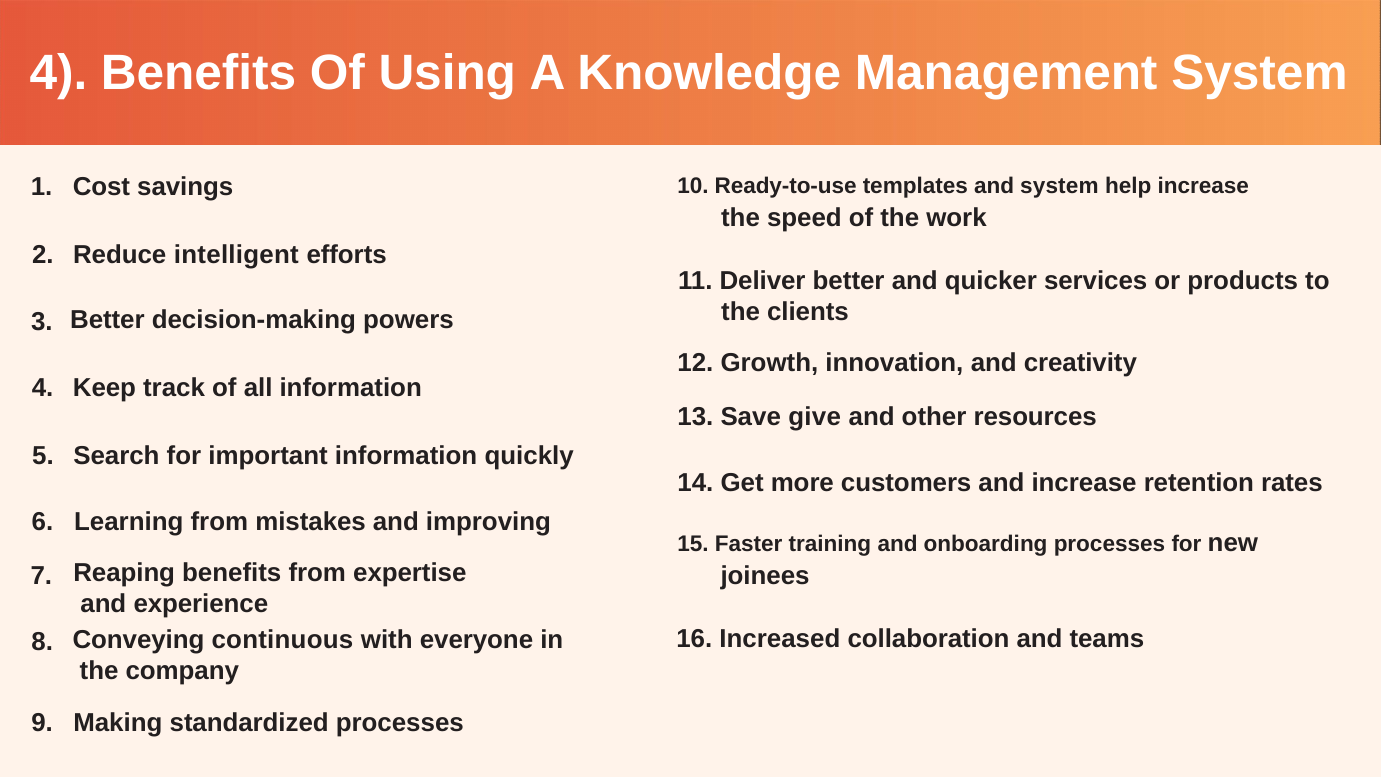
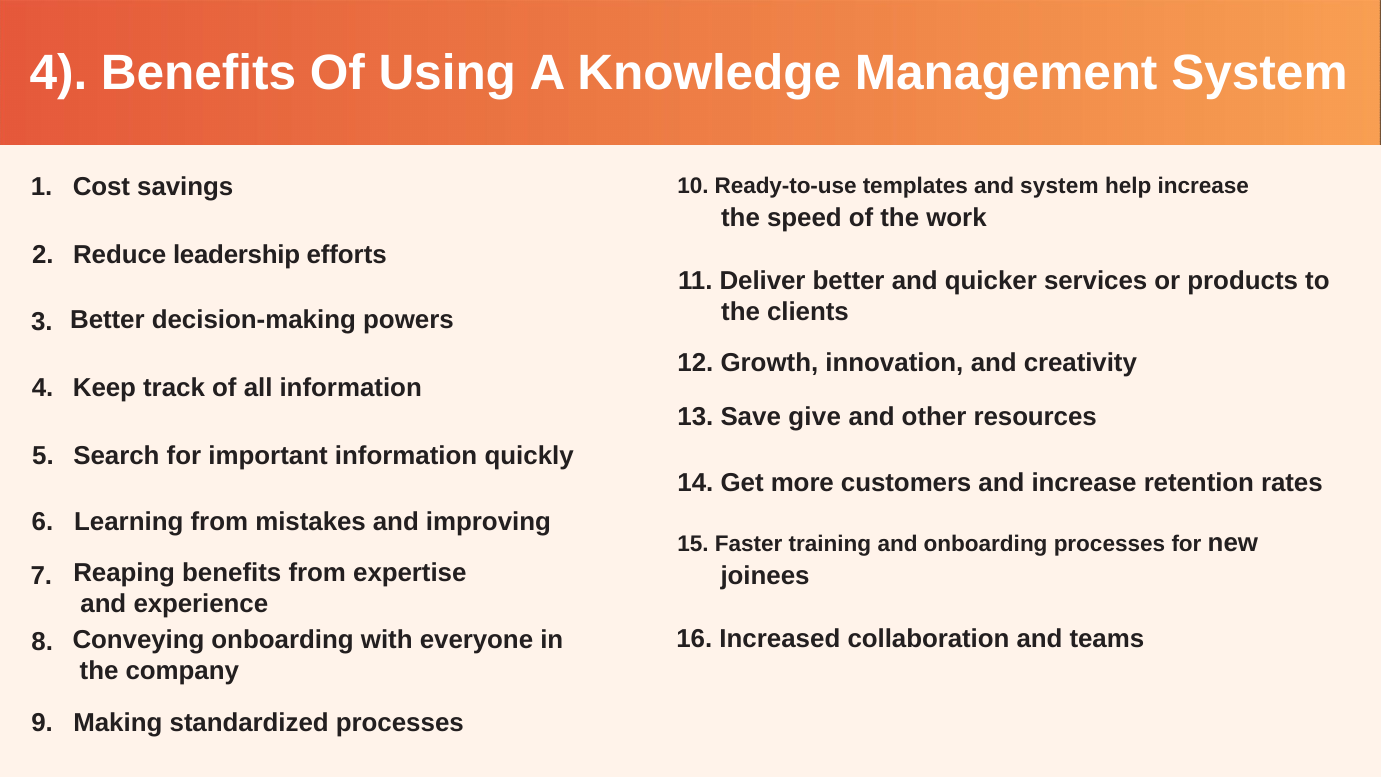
intelligent: intelligent -> leadership
Conveying continuous: continuous -> onboarding
